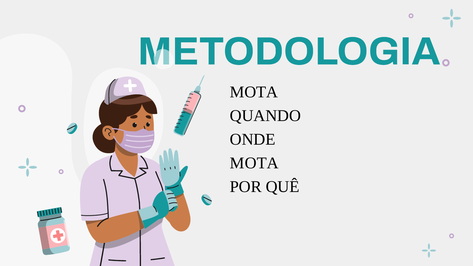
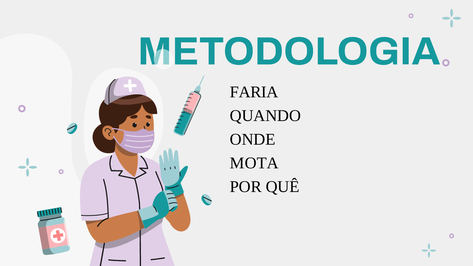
MOTA at (254, 92): MOTA -> FARIA
